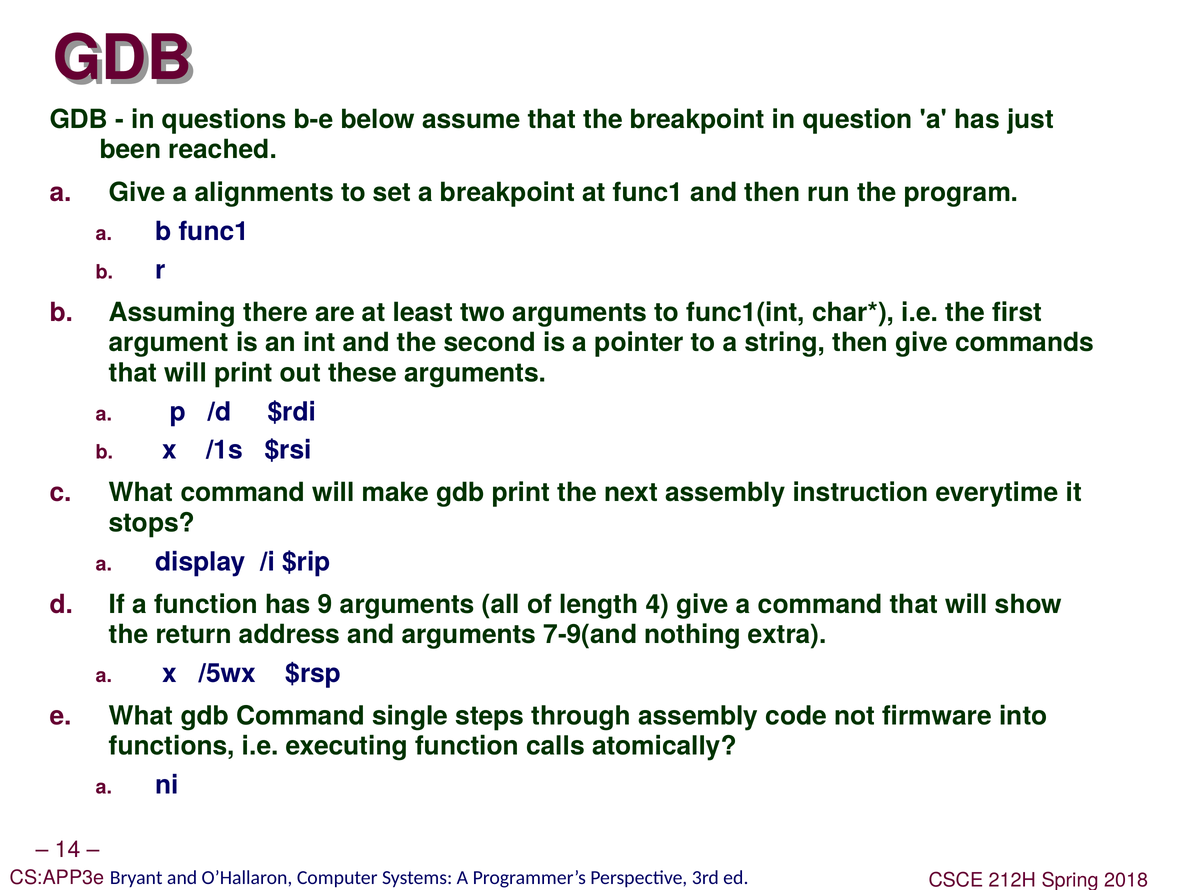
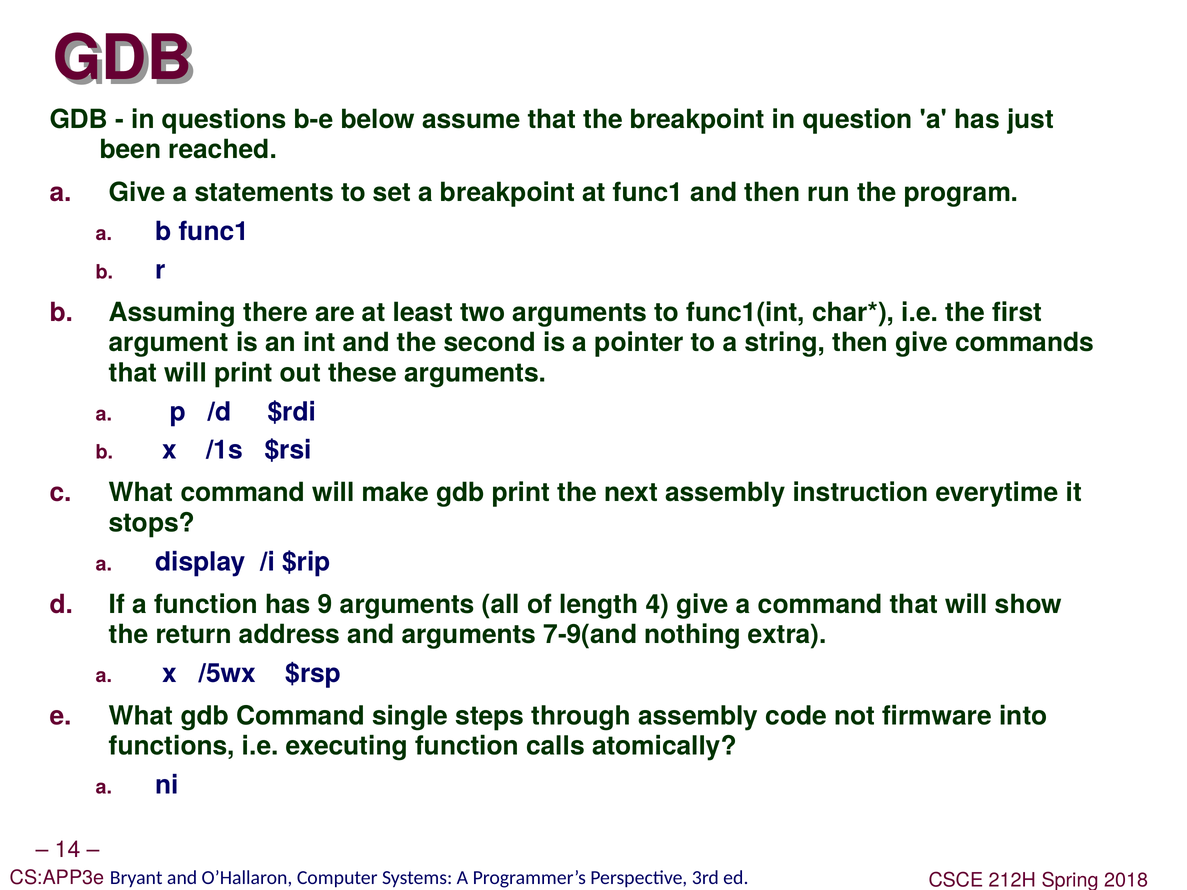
alignments: alignments -> statements
